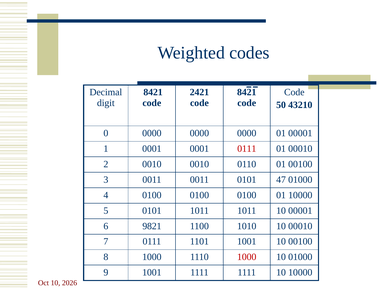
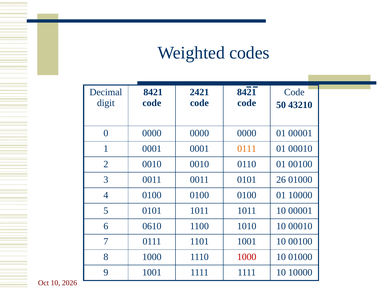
0111 at (247, 148) colour: red -> orange
47: 47 -> 26
9821: 9821 -> 0610
